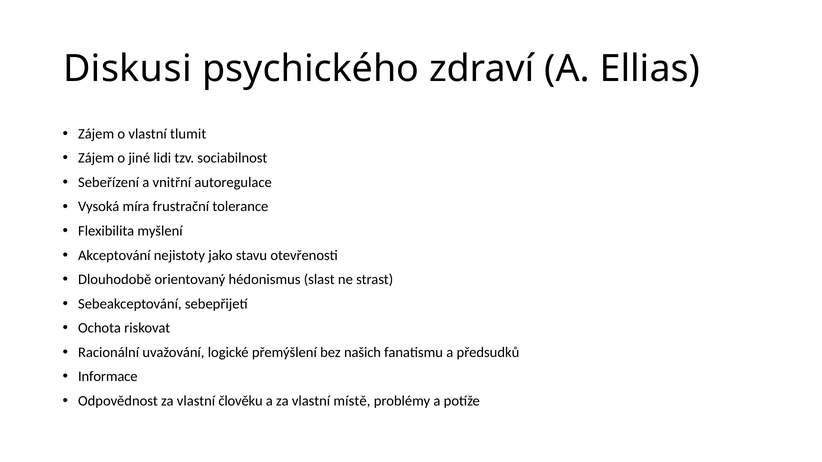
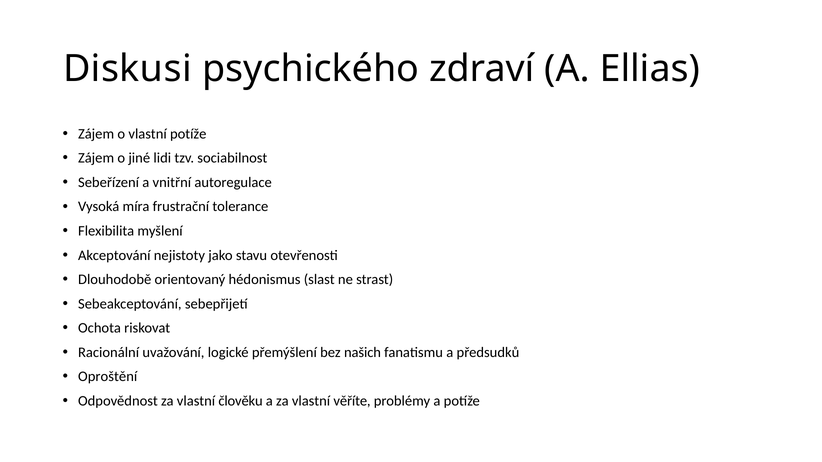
vlastní tlumit: tlumit -> potíže
Informace: Informace -> Oproštění
místě: místě -> věříte
